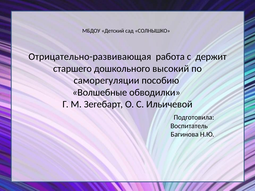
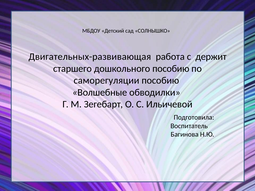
Отрицательно-развивающая: Отрицательно-развивающая -> Двигательных-развивающая
дошкольного высокий: высокий -> пособию
